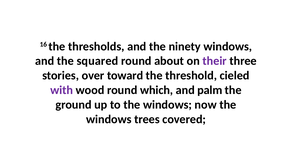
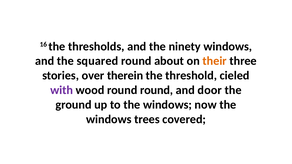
their colour: purple -> orange
toward: toward -> therein
round which: which -> round
palm: palm -> door
